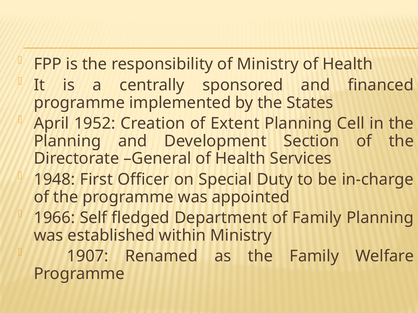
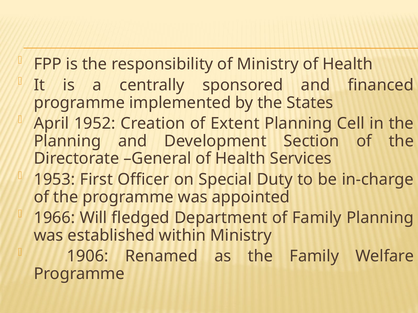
1948: 1948 -> 1953
Self: Self -> Will
1907: 1907 -> 1906
